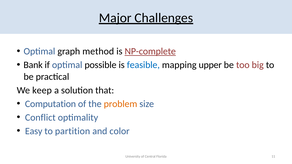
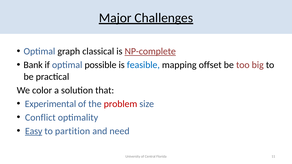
method: method -> classical
upper: upper -> offset
keep: keep -> color
Computation: Computation -> Experimental
problem colour: orange -> red
Easy underline: none -> present
color: color -> need
